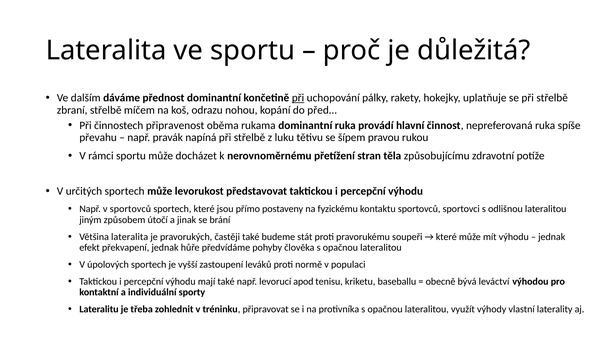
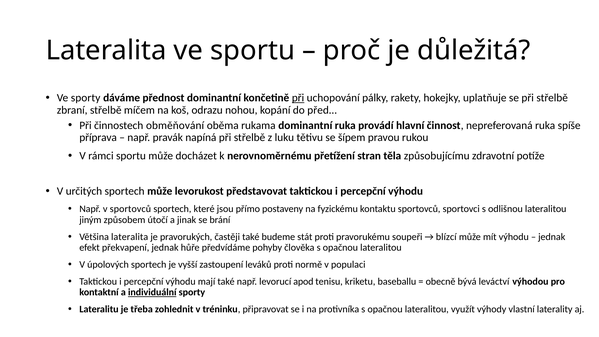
Ve dalším: dalším -> sporty
připravenost: připravenost -> obměňování
převahu: převahu -> příprava
které at (446, 237): které -> blízcí
individuální underline: none -> present
